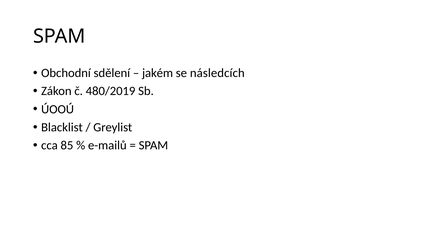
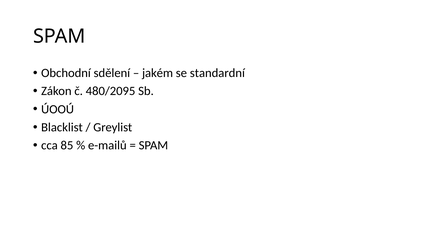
následcích: následcích -> standardní
480/2019: 480/2019 -> 480/2095
